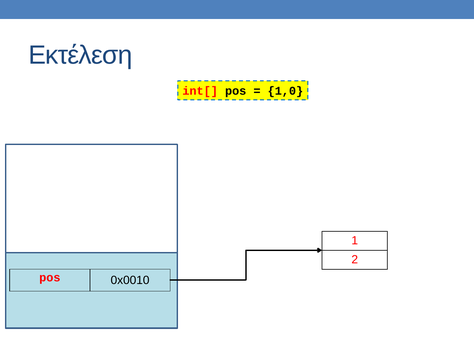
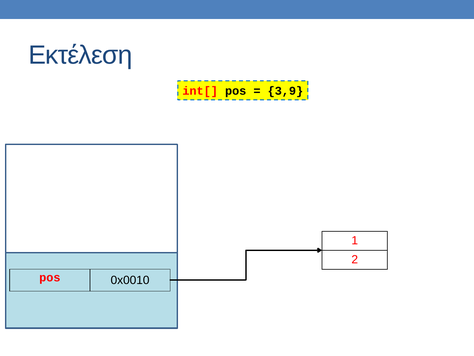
1,0: 1,0 -> 3,9
